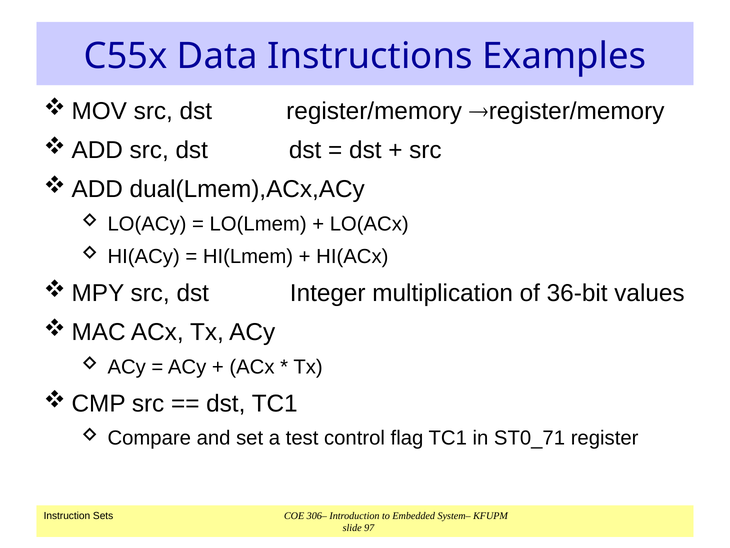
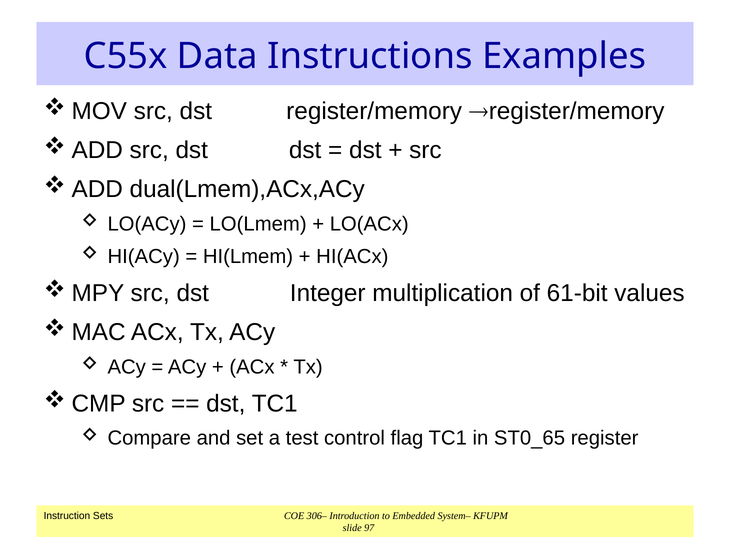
36-bit: 36-bit -> 61-bit
ST0_71: ST0_71 -> ST0_65
